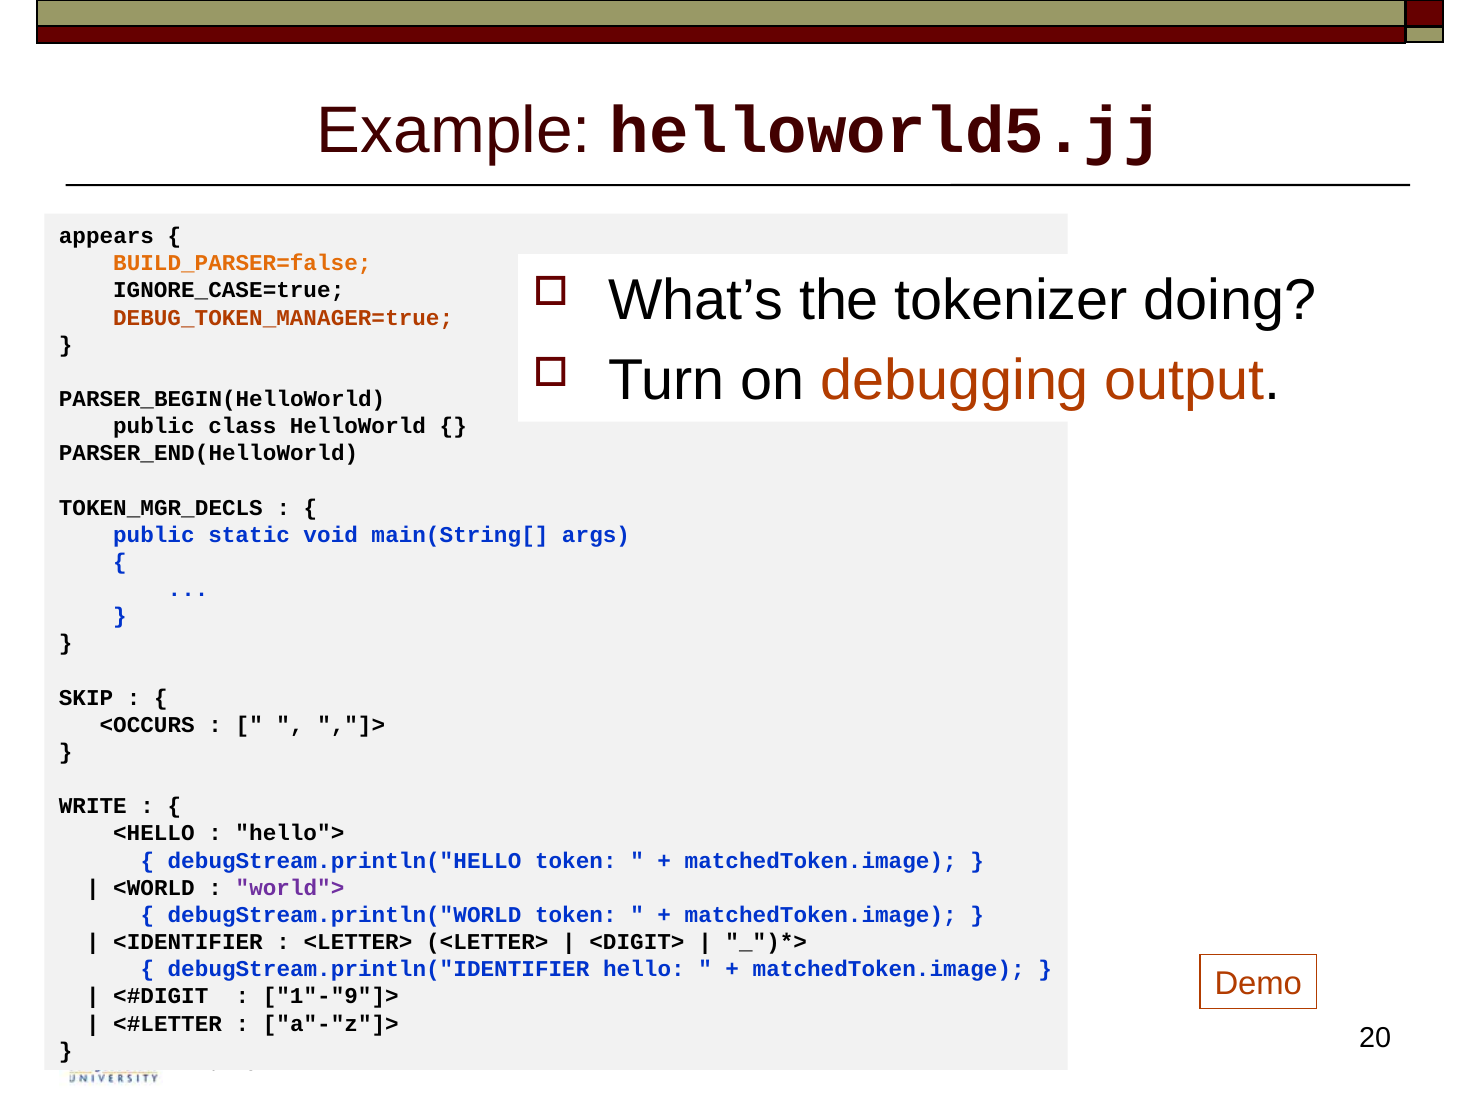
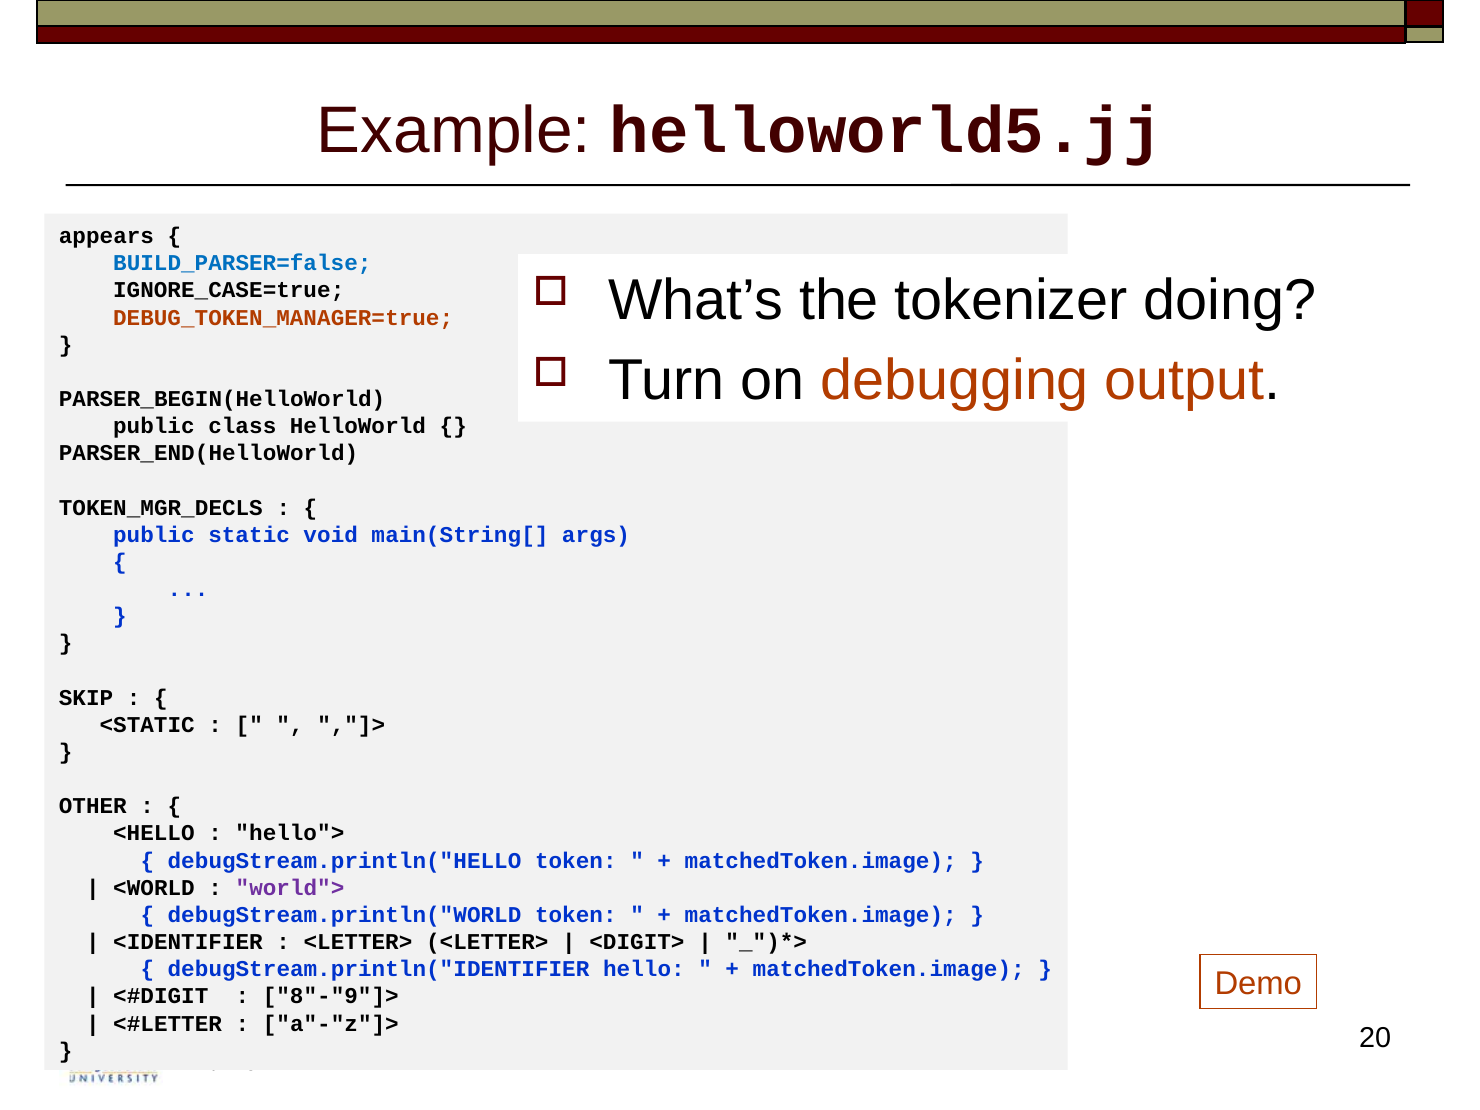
BUILD_PARSER=false colour: orange -> blue
<OCCURS: <OCCURS -> <STATIC
WRITE: WRITE -> OTHER
1"-"9"]>: 1"-"9"]> -> 8"-"9"]>
